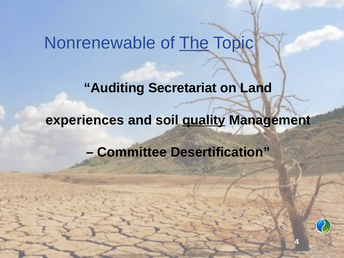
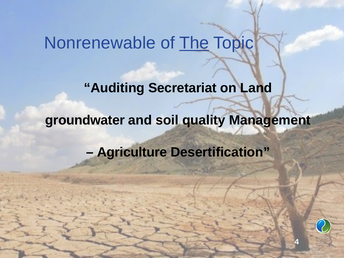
experiences: experiences -> groundwater
quality underline: present -> none
Committee: Committee -> Agriculture
